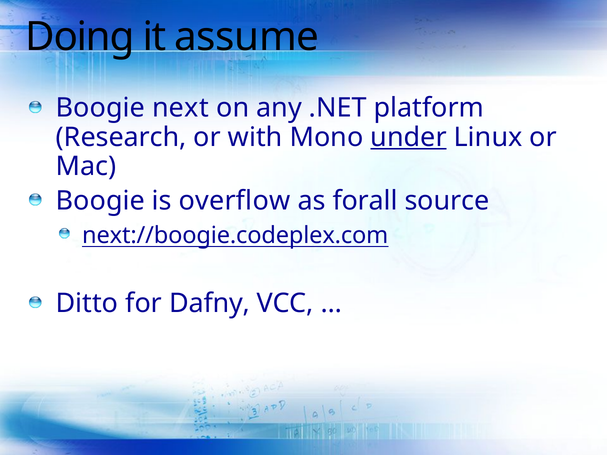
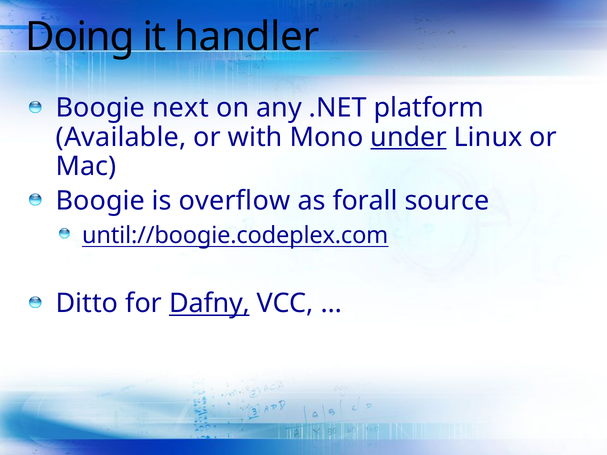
assume: assume -> handler
Research: Research -> Available
next://boogie.codeplex.com: next://boogie.codeplex.com -> until://boogie.codeplex.com
Dafny underline: none -> present
